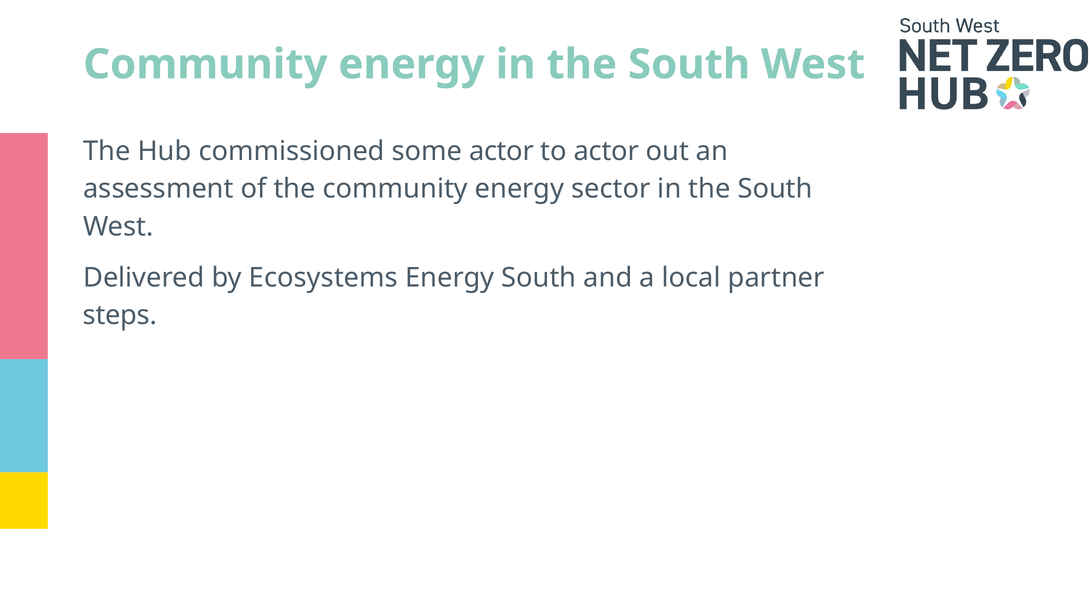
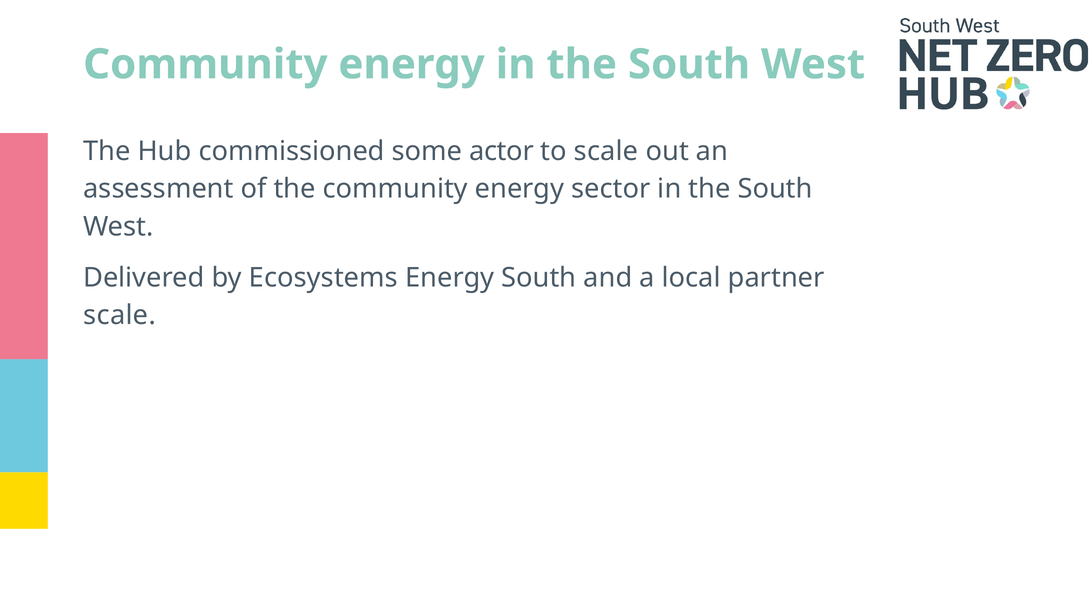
to actor: actor -> scale
steps at (120, 316): steps -> scale
